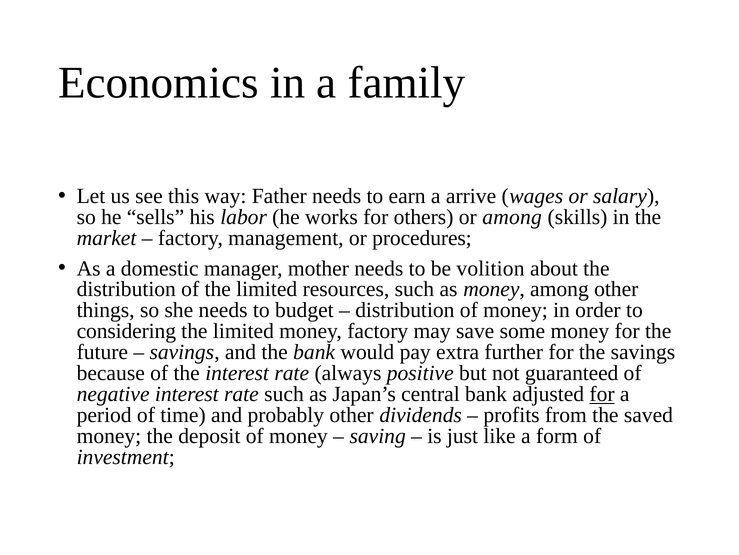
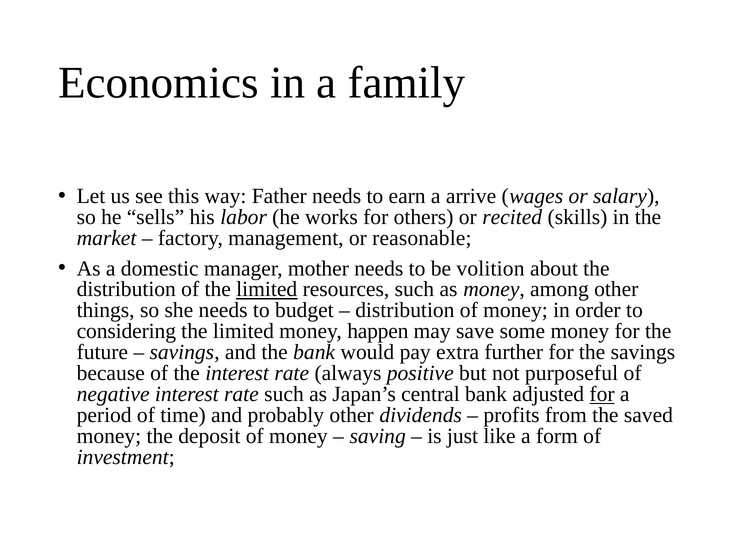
or among: among -> recited
procedures: procedures -> reasonable
limited at (267, 289) underline: none -> present
money factory: factory -> happen
guaranteed: guaranteed -> purposeful
